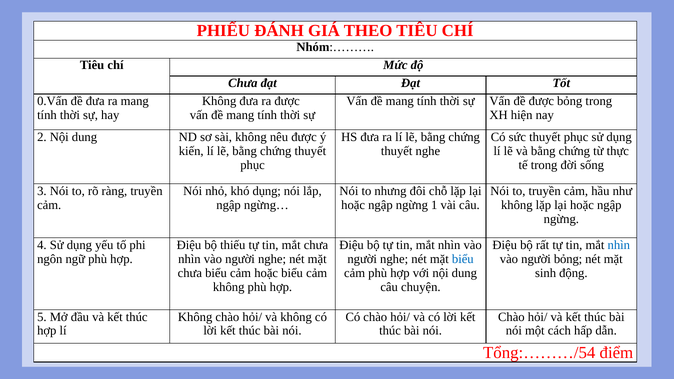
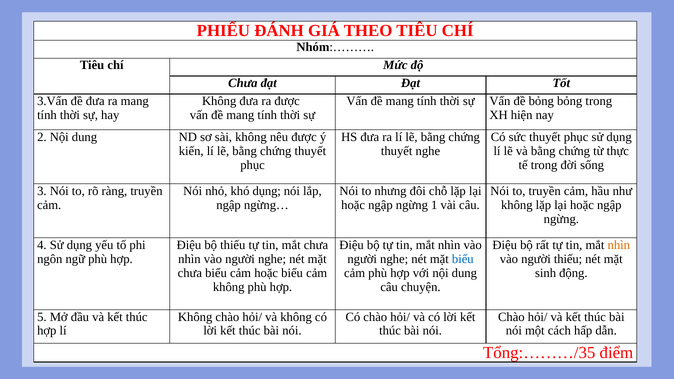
0.Vấn: 0.Vấn -> 3.Vấn
đề được: được -> bỏng
nhìn at (619, 245) colour: blue -> orange
người bỏng: bỏng -> thiếu
Tổng:………/54: Tổng:………/54 -> Tổng:………/35
